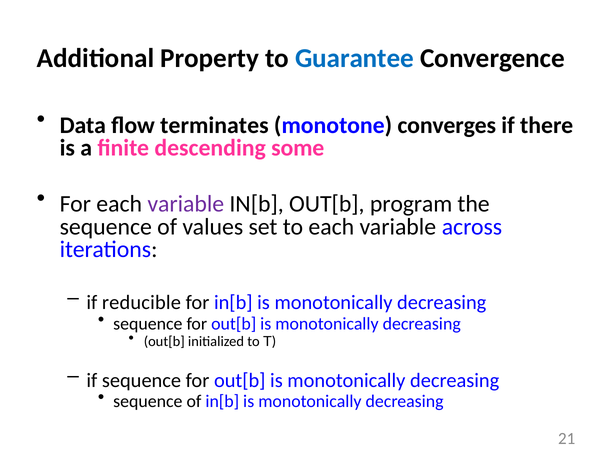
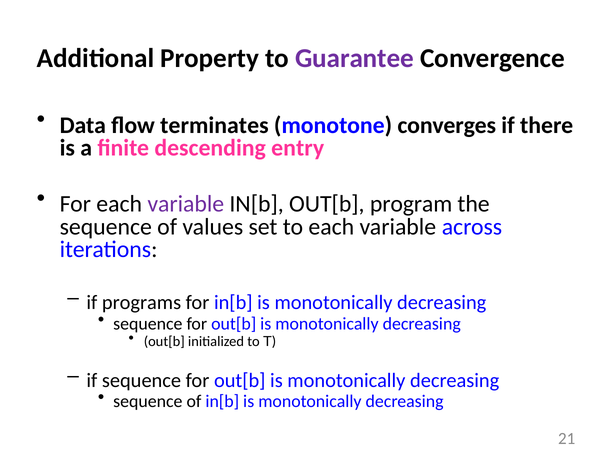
Guarantee colour: blue -> purple
some: some -> entry
reducible: reducible -> programs
